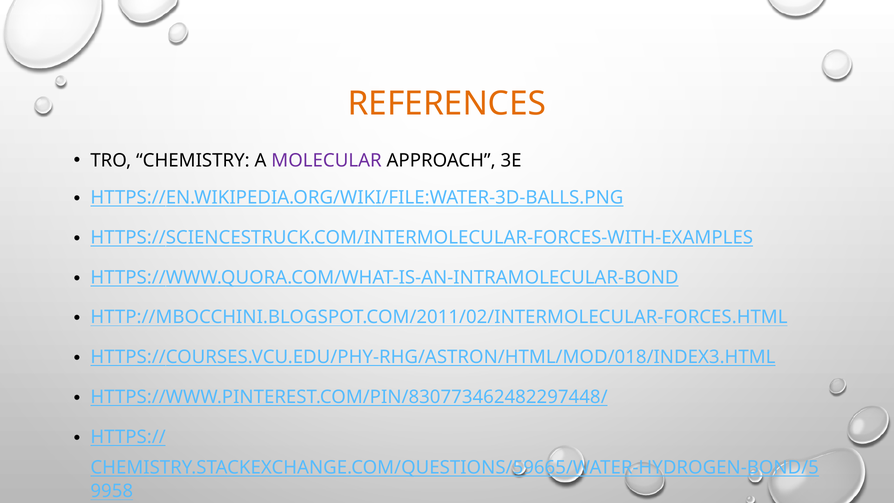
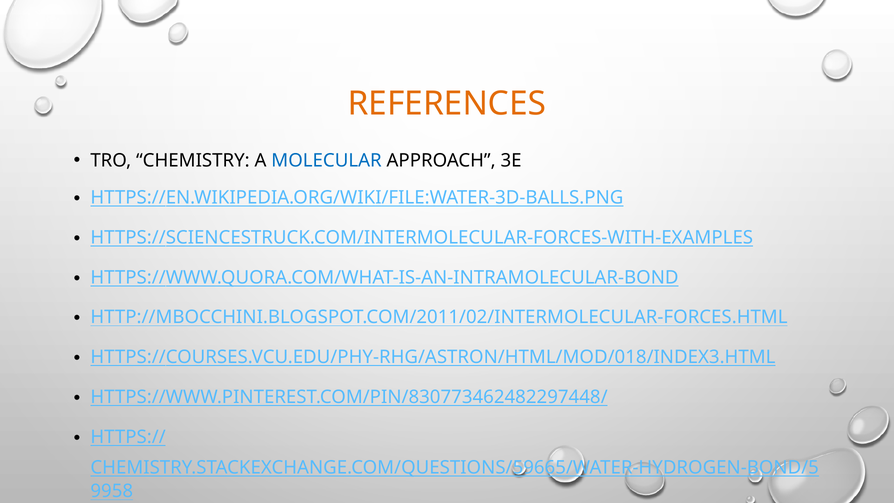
MOLECULAR colour: purple -> blue
